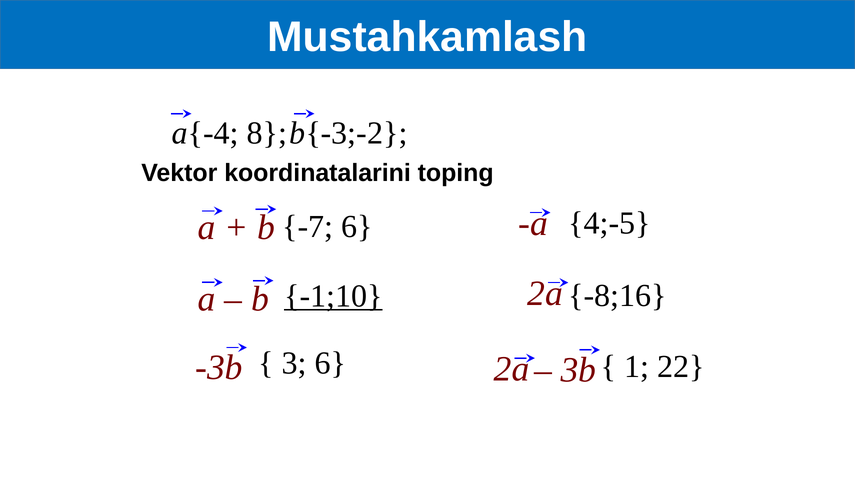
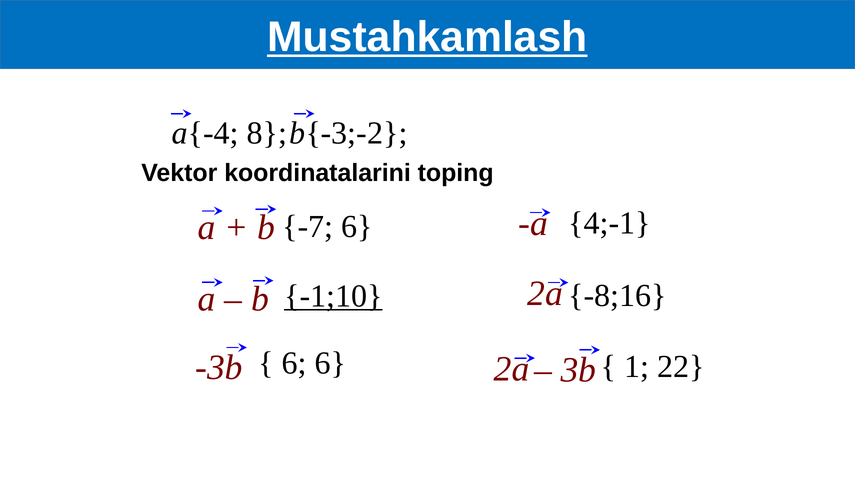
Mustahkamlash underline: none -> present
4;-5: 4;-5 -> 4;-1
3 at (294, 363): 3 -> 6
